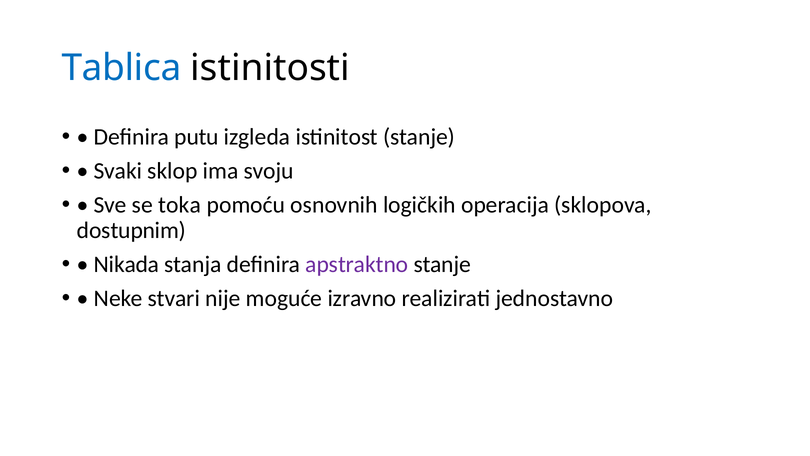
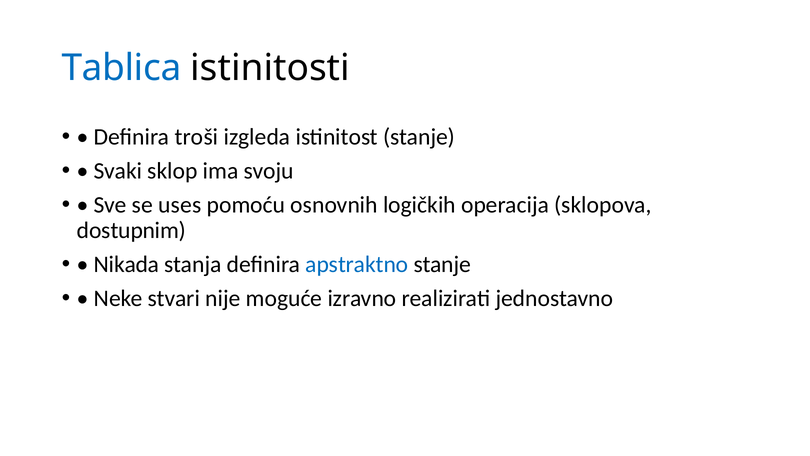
putu: putu -> troši
toka: toka -> uses
apstraktno colour: purple -> blue
